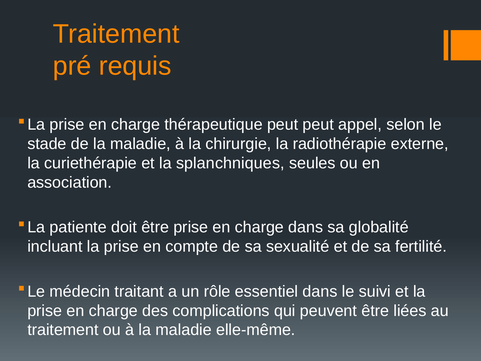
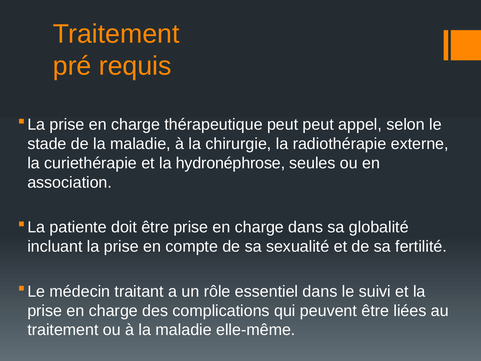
splanchniques: splanchniques -> hydronéphrose
